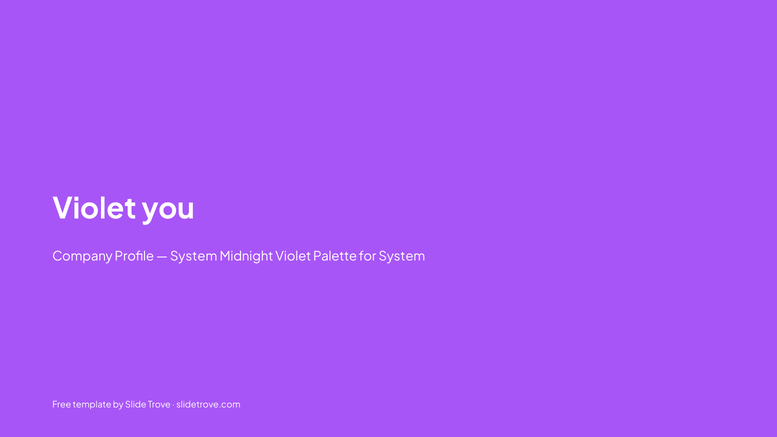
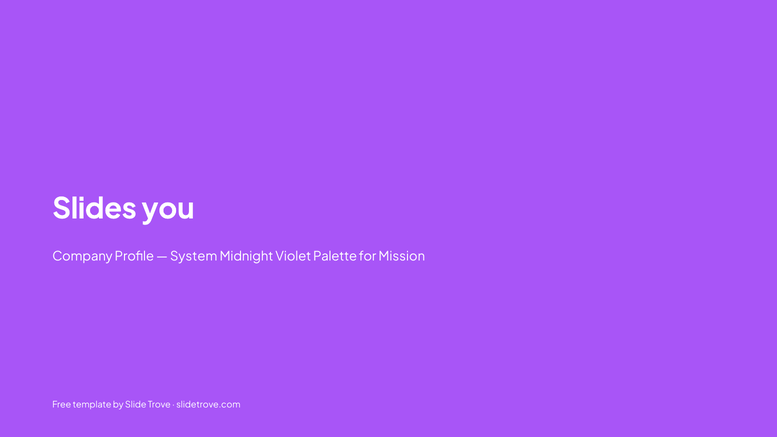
Violet at (94, 209): Violet -> Slides
for System: System -> Mission
